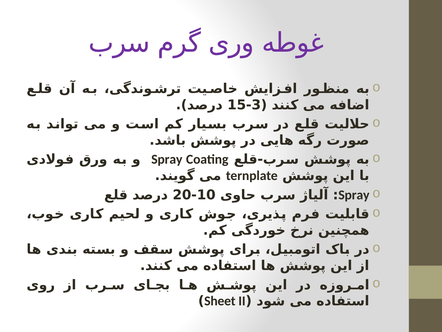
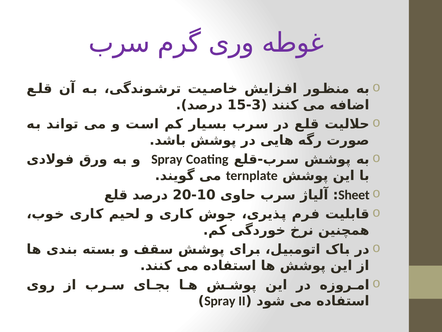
Spray at (354, 195): Spray -> Sheet
Sheet at (220, 301): Sheet -> Spray
